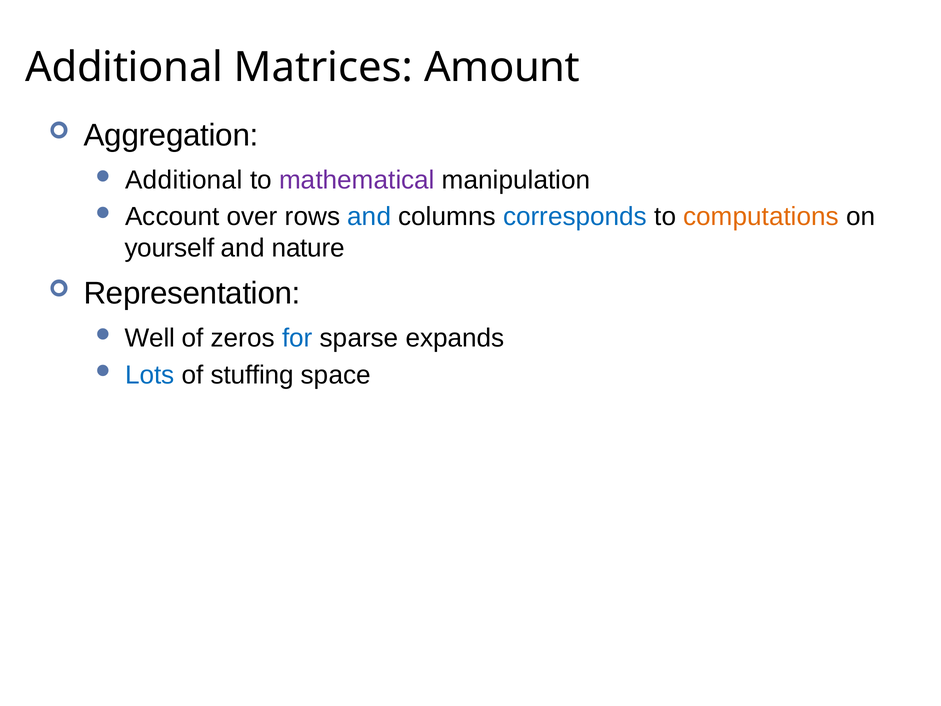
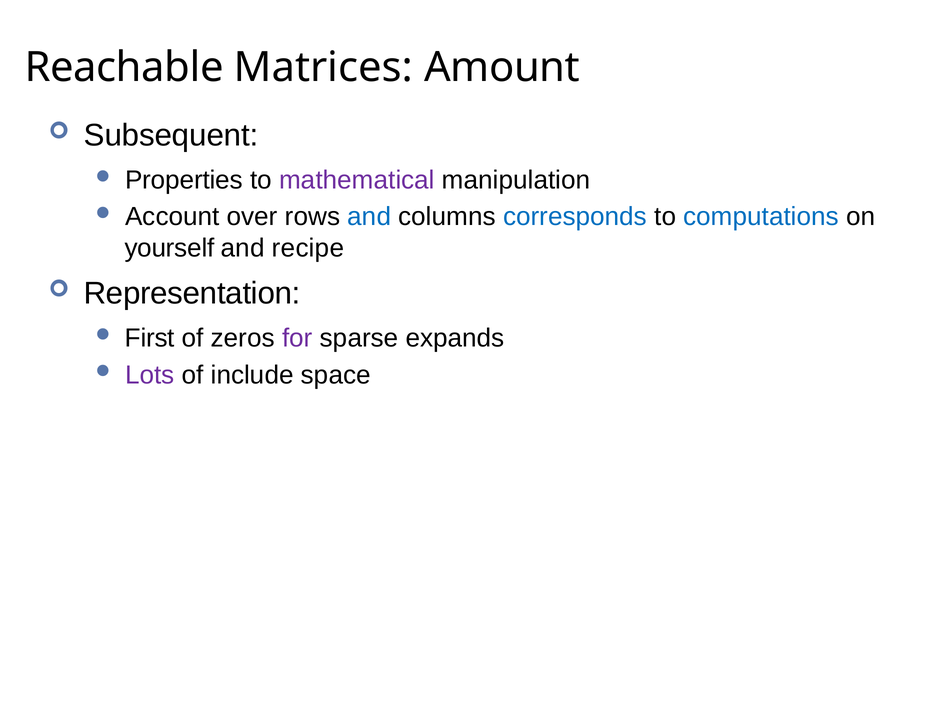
Additional at (124, 68): Additional -> Reachable
Aggregation: Aggregation -> Subsequent
Additional at (184, 180): Additional -> Properties
computations colour: orange -> blue
nature: nature -> recipe
Well: Well -> First
for colour: blue -> purple
Lots colour: blue -> purple
stuffing: stuffing -> include
